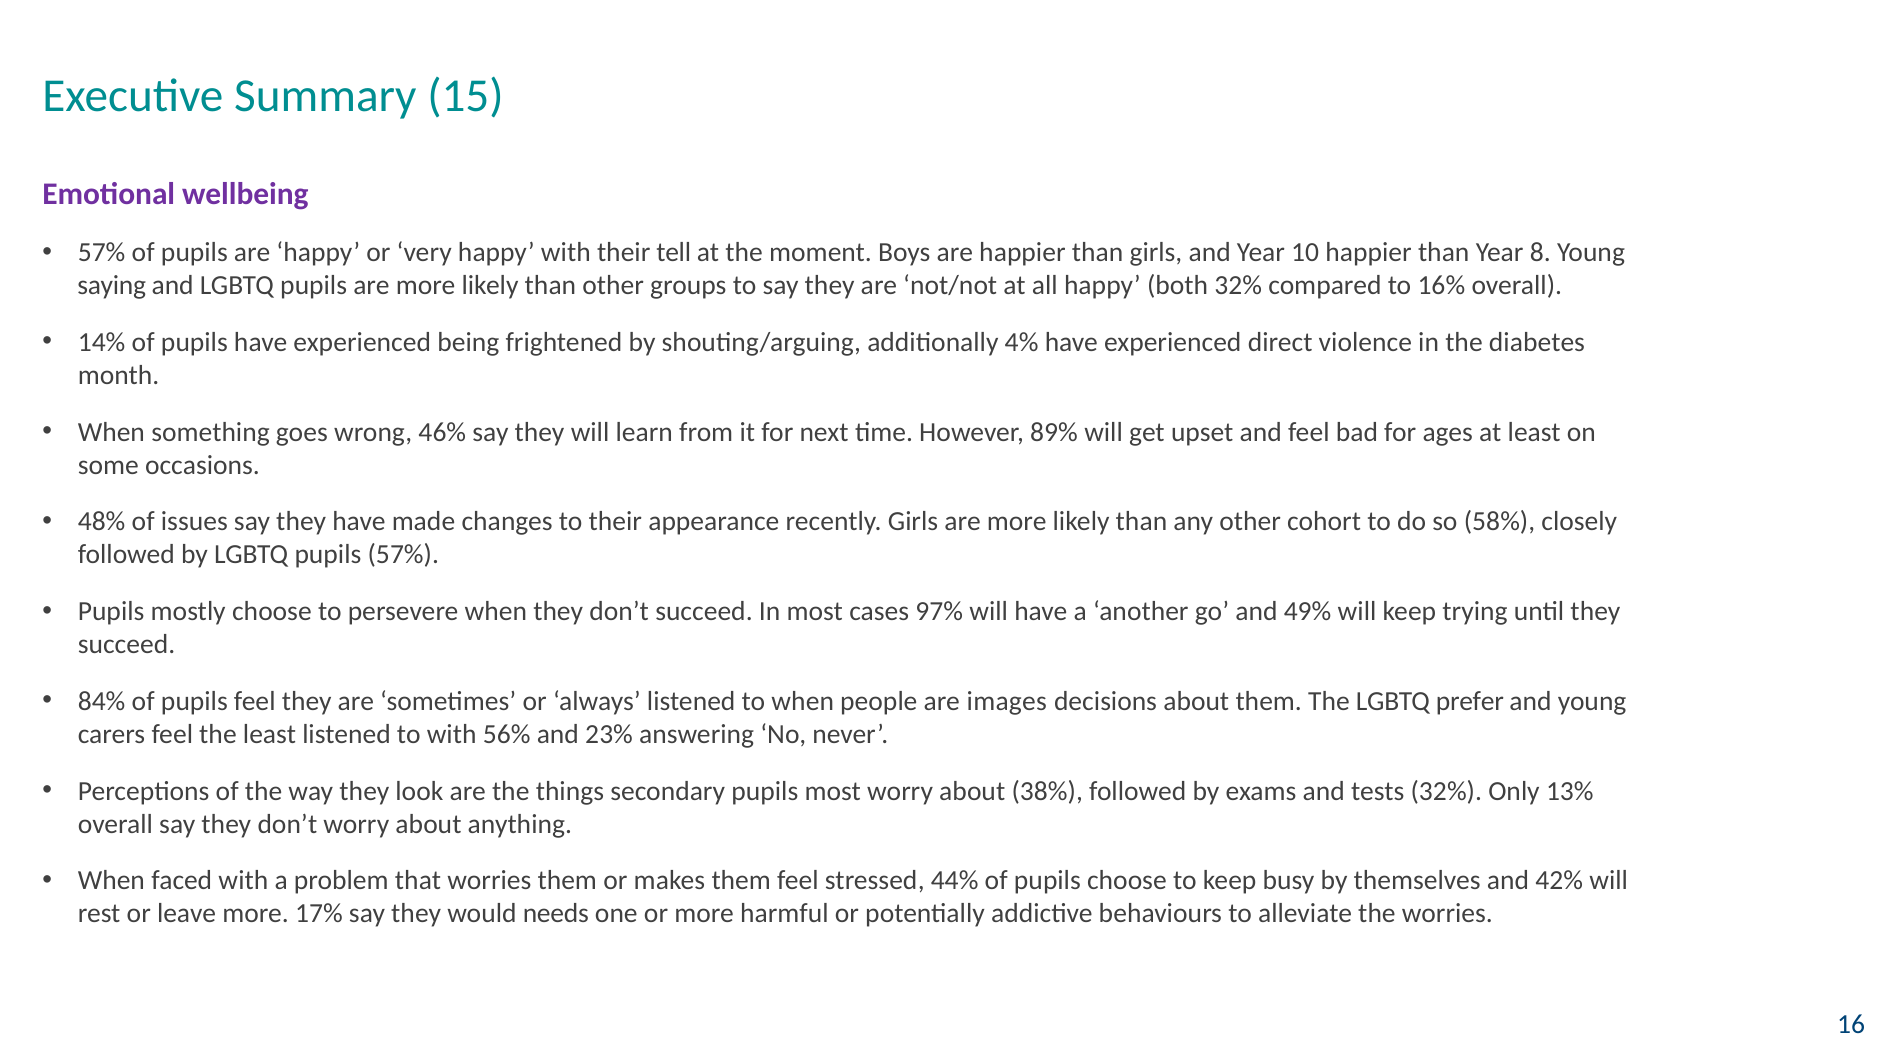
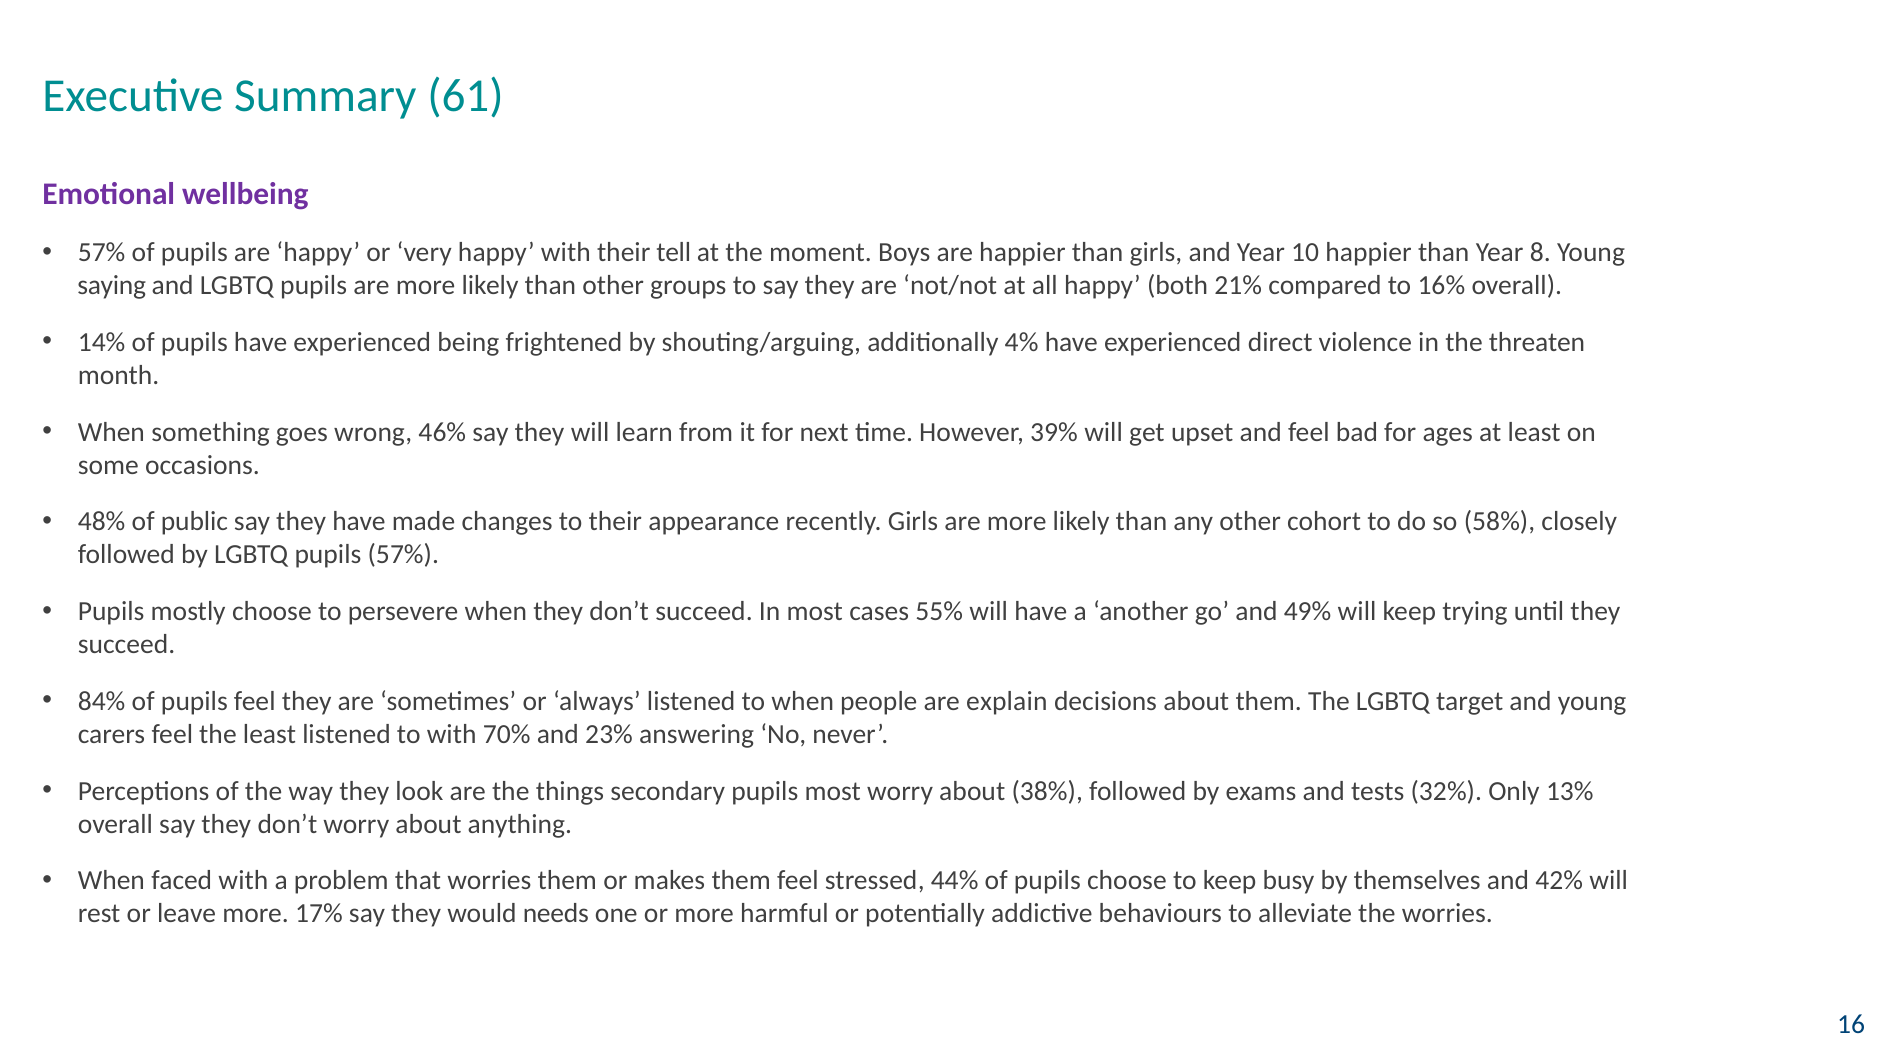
15: 15 -> 61
both 32%: 32% -> 21%
diabetes: diabetes -> threaten
89%: 89% -> 39%
issues: issues -> public
97%: 97% -> 55%
images: images -> explain
prefer: prefer -> target
56%: 56% -> 70%
